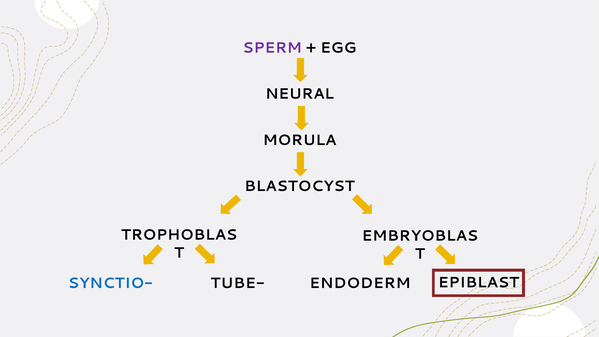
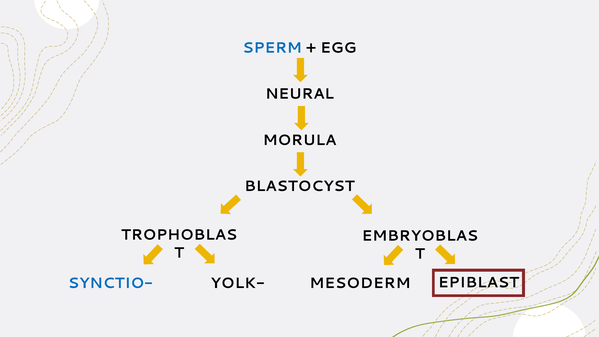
SPERM colour: purple -> blue
TUBE-: TUBE- -> YOLK-
ENDODERM: ENDODERM -> MESODERM
